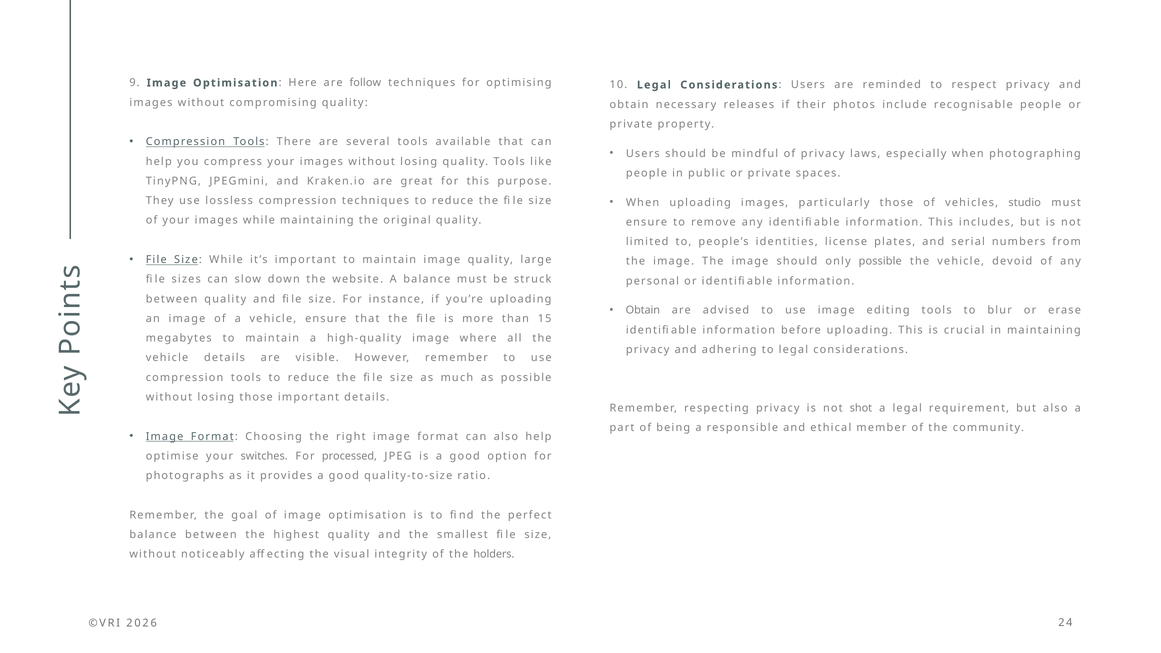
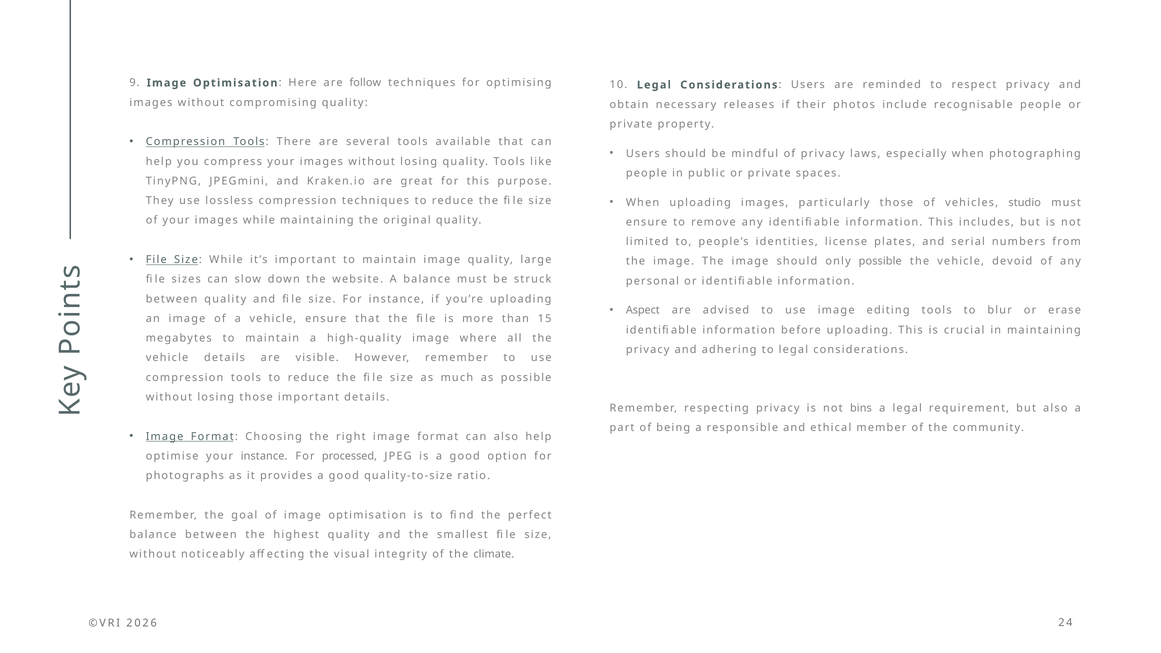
Obtain at (643, 310): Obtain -> Aspect
shot: shot -> bins
your switches: switches -> instance
holders: holders -> climate
